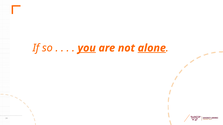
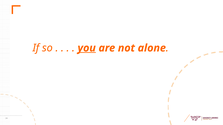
alone underline: present -> none
